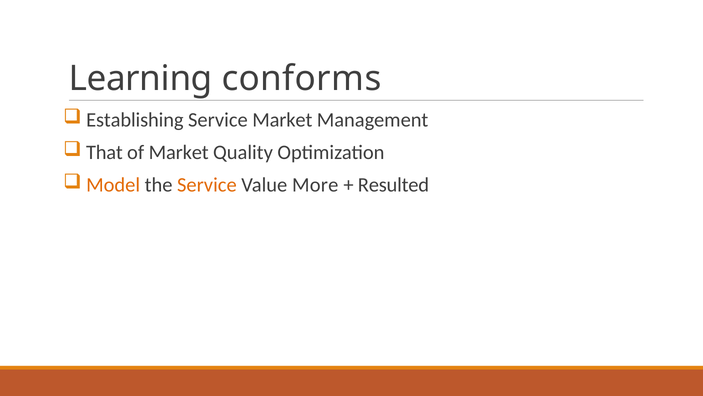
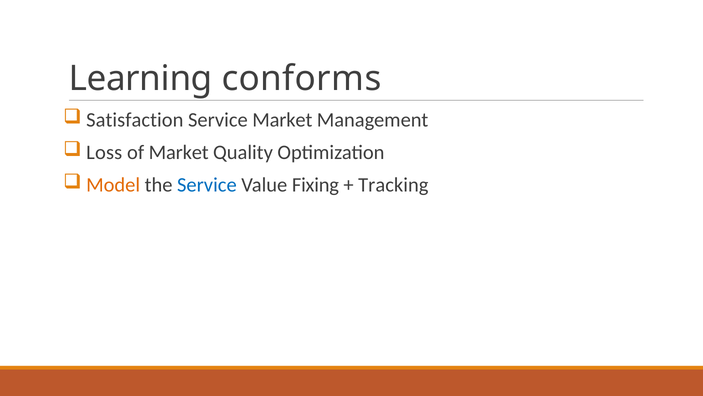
Establishing: Establishing -> Satisfaction
That: That -> Loss
Service at (207, 185) colour: orange -> blue
More: More -> Fixing
Resulted: Resulted -> Tracking
